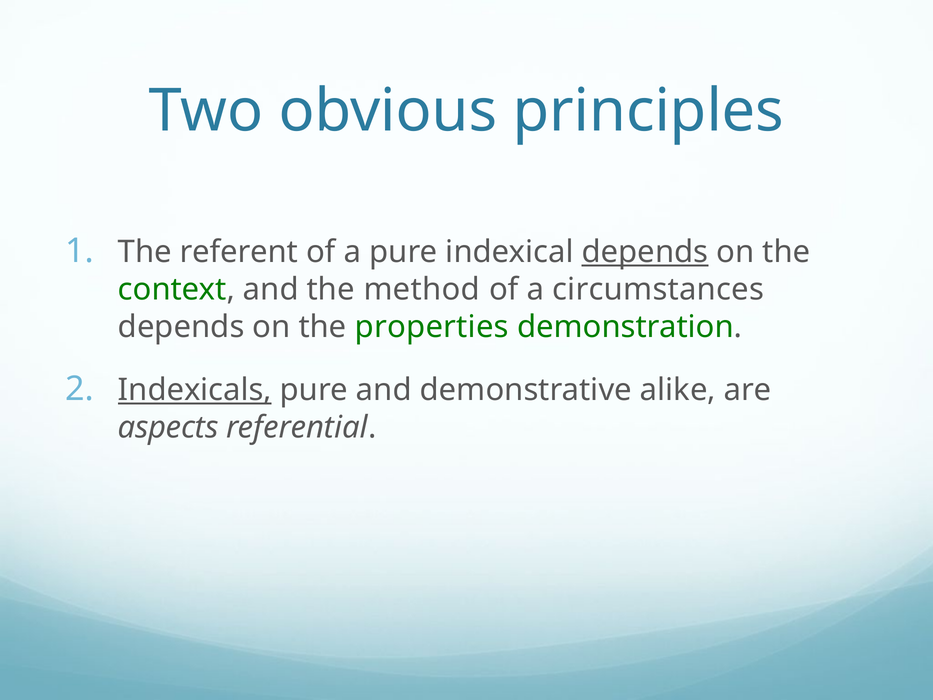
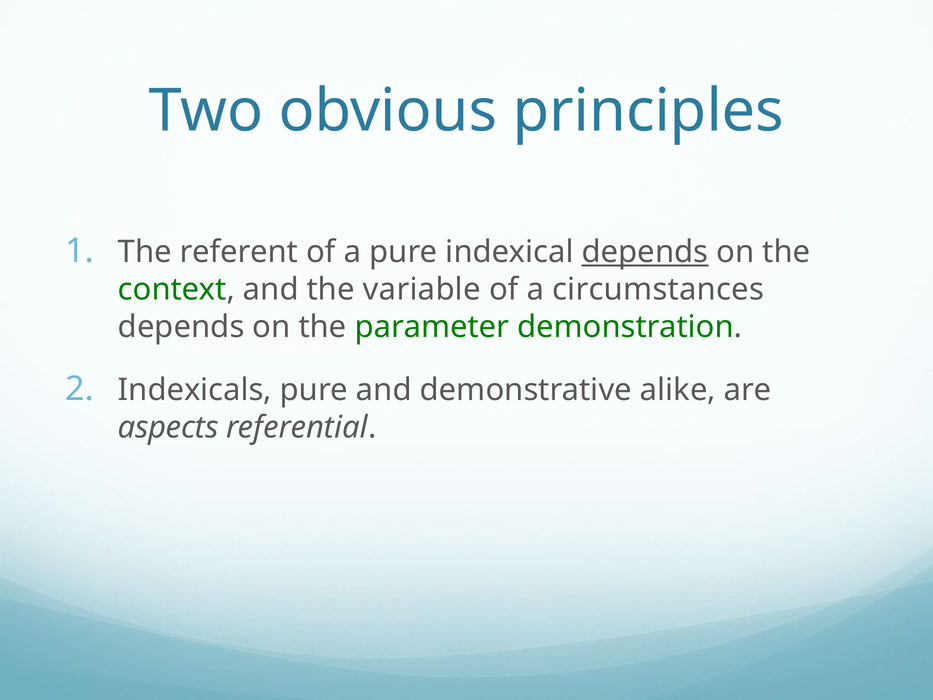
method: method -> variable
properties: properties -> parameter
Indexicals underline: present -> none
